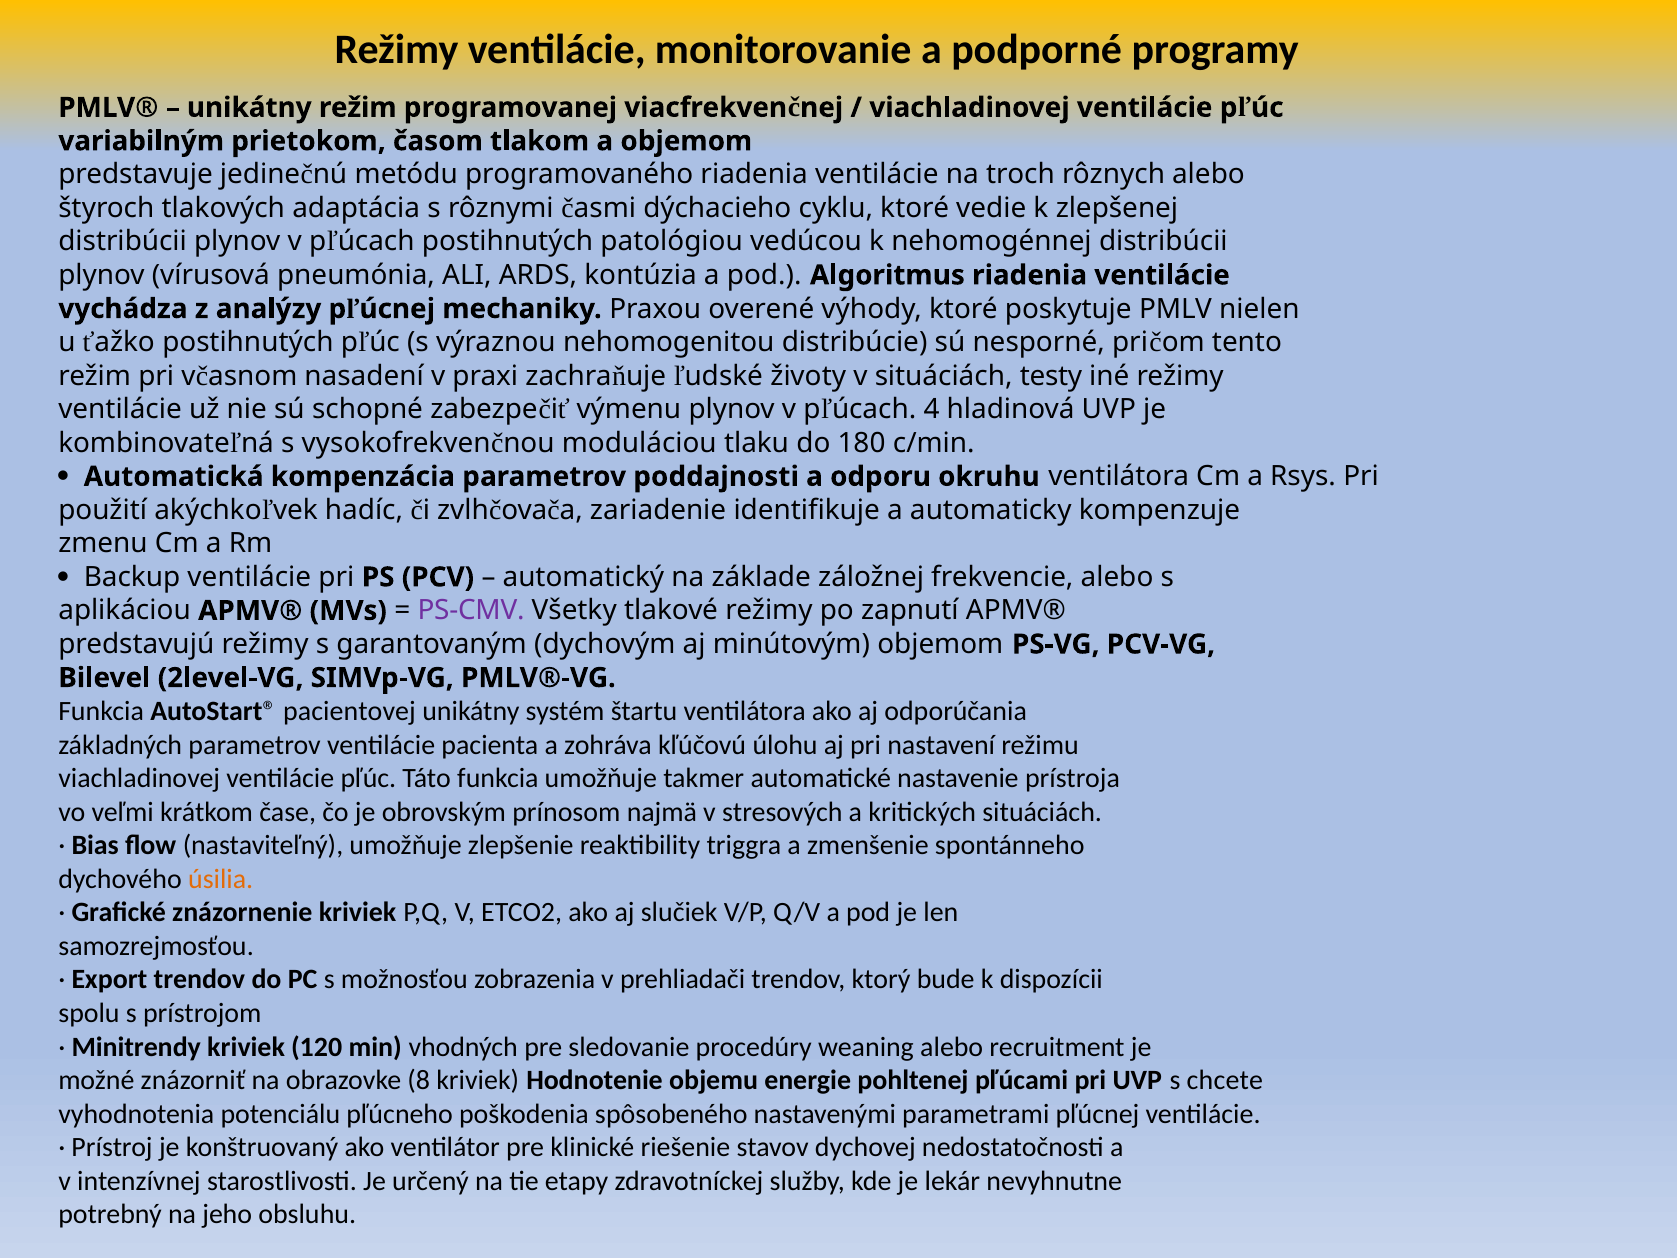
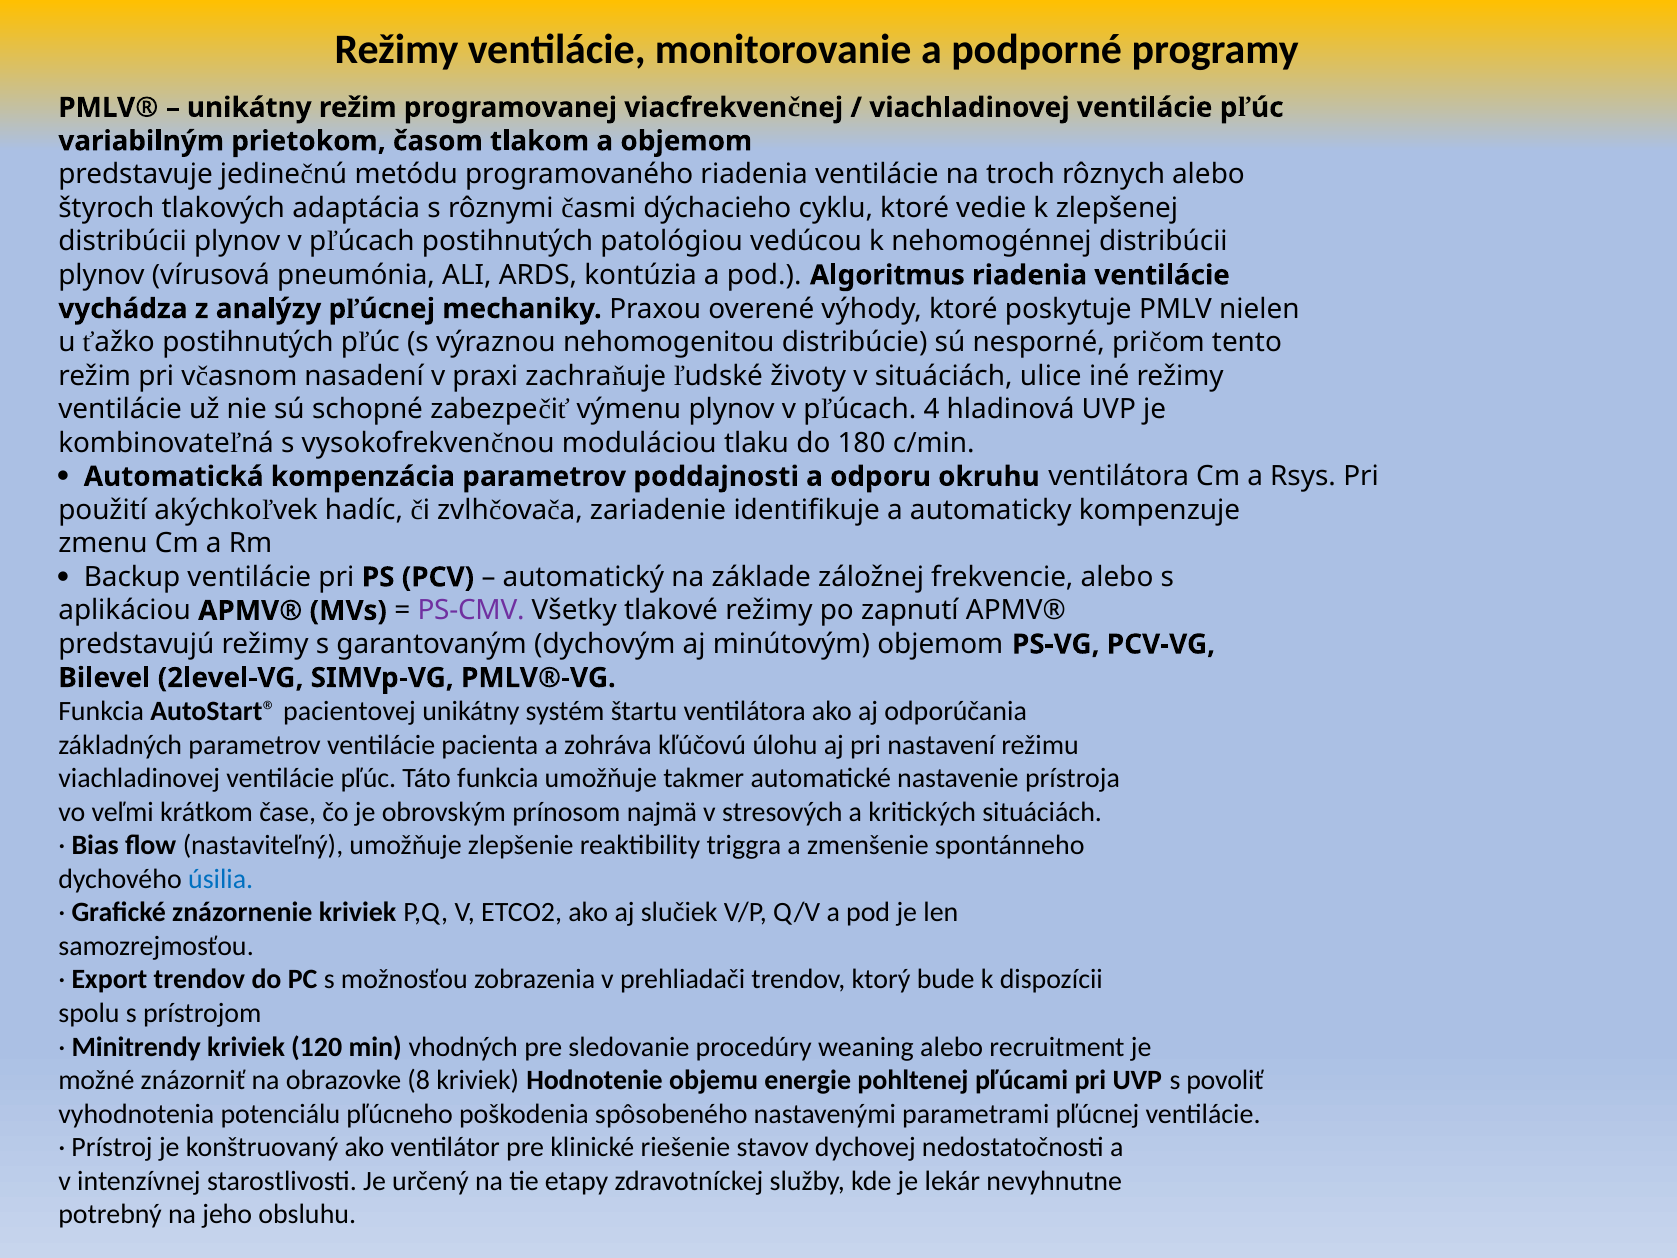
testy: testy -> ulice
úsilia colour: orange -> blue
chcete: chcete -> povoliť
